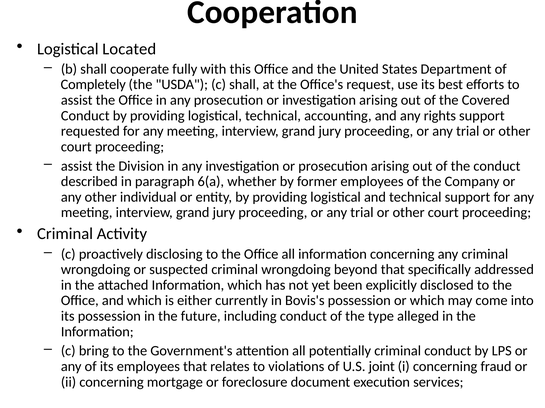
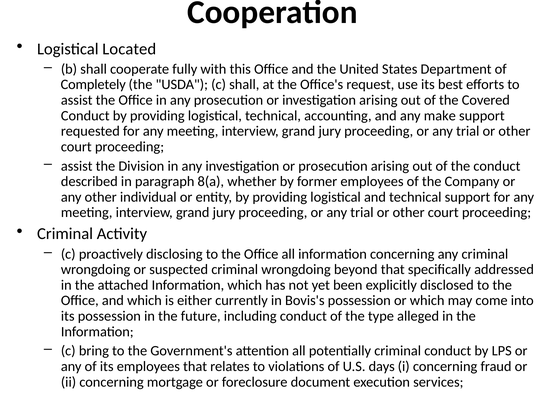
rights: rights -> make
6(a: 6(a -> 8(a
joint: joint -> days
